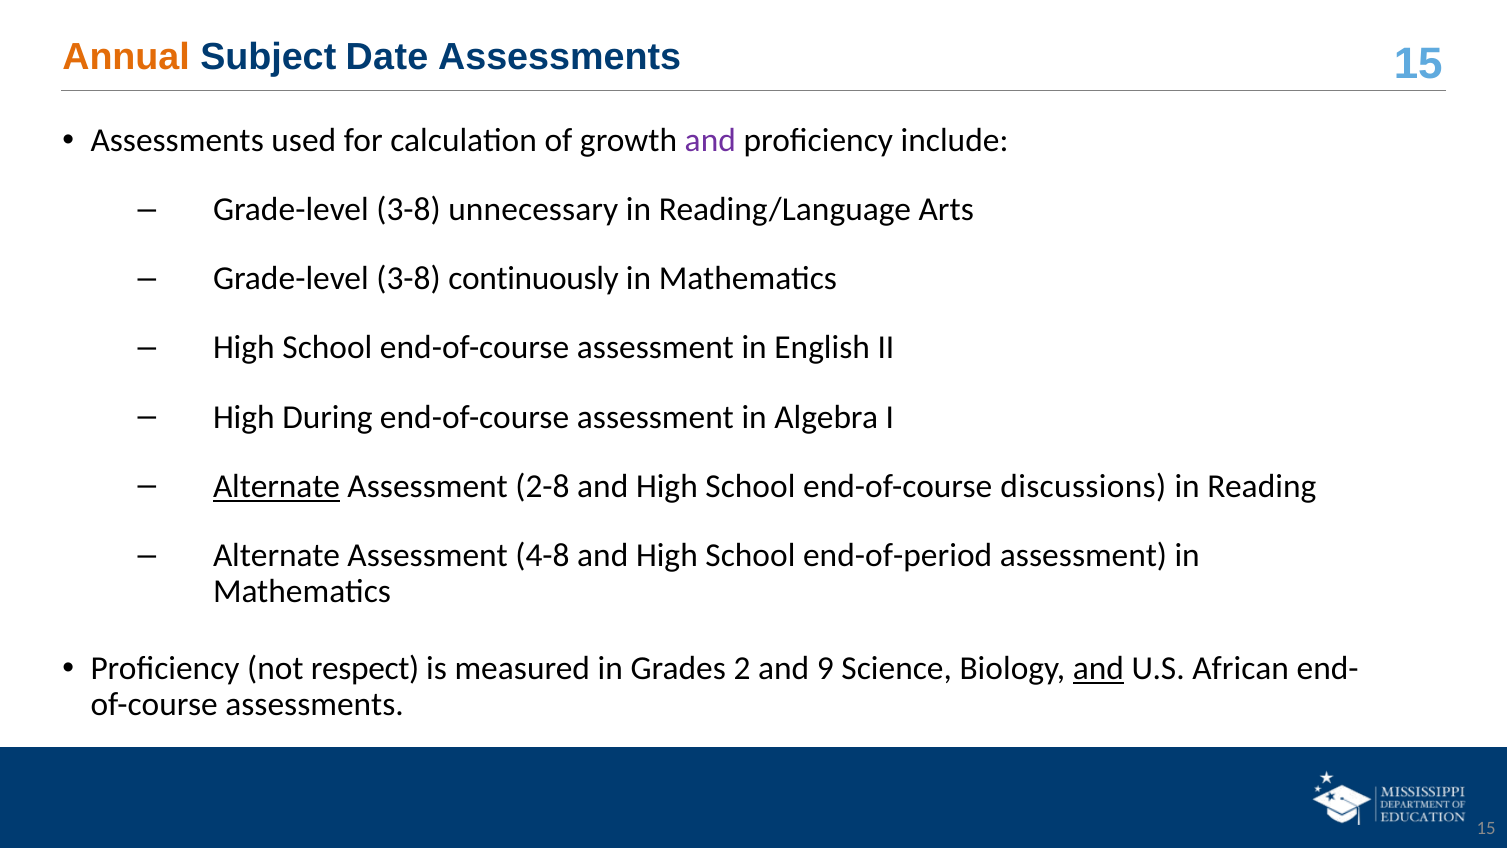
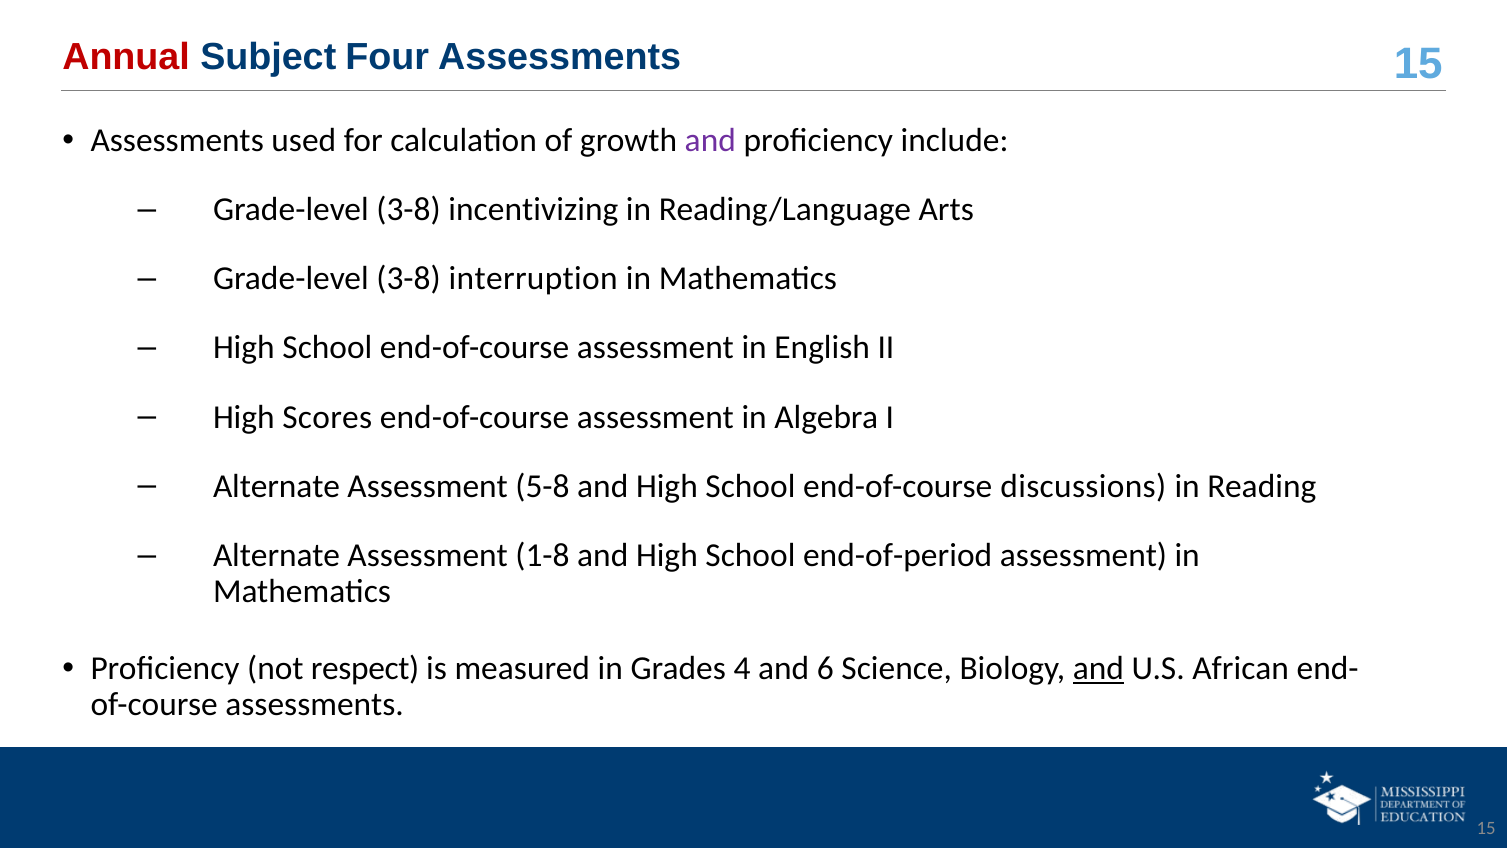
Annual colour: orange -> red
Date: Date -> Four
unnecessary: unnecessary -> incentivizing
continuously: continuously -> interruption
During: During -> Scores
Alternate at (277, 486) underline: present -> none
2-8: 2-8 -> 5-8
4-8: 4-8 -> 1-8
2: 2 -> 4
9: 9 -> 6
